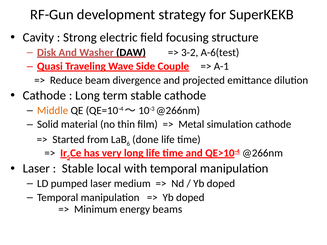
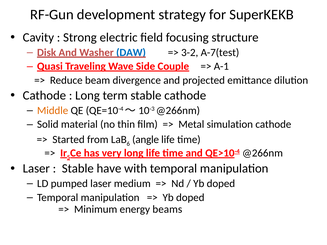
DAW colour: black -> blue
A-6(test: A-6(test -> A-7(test
done: done -> angle
local: local -> have
